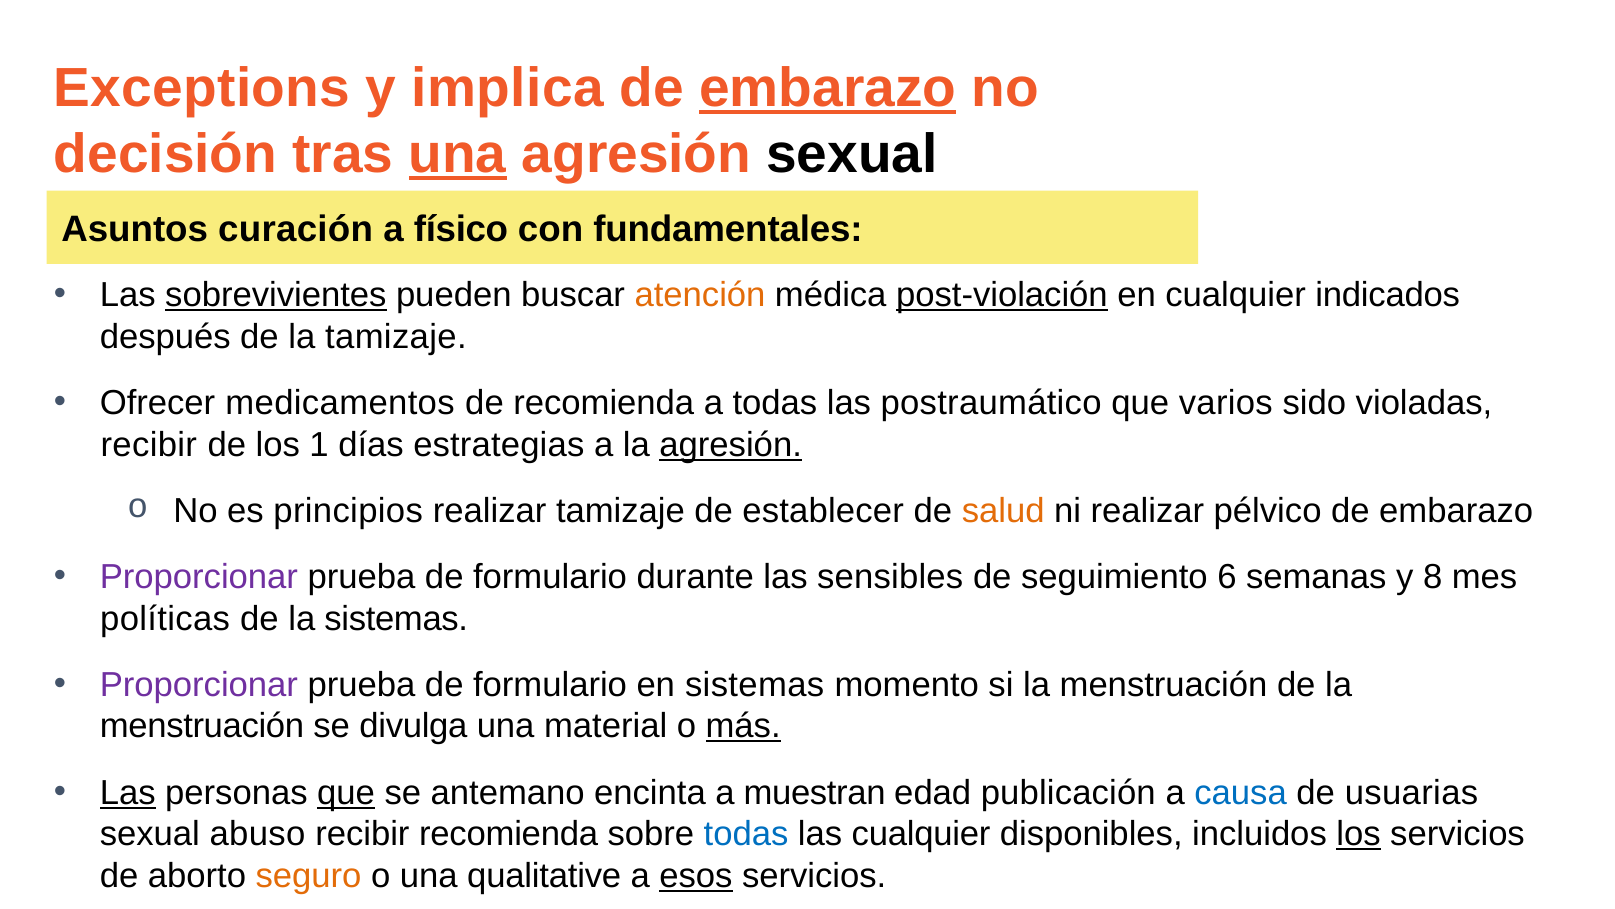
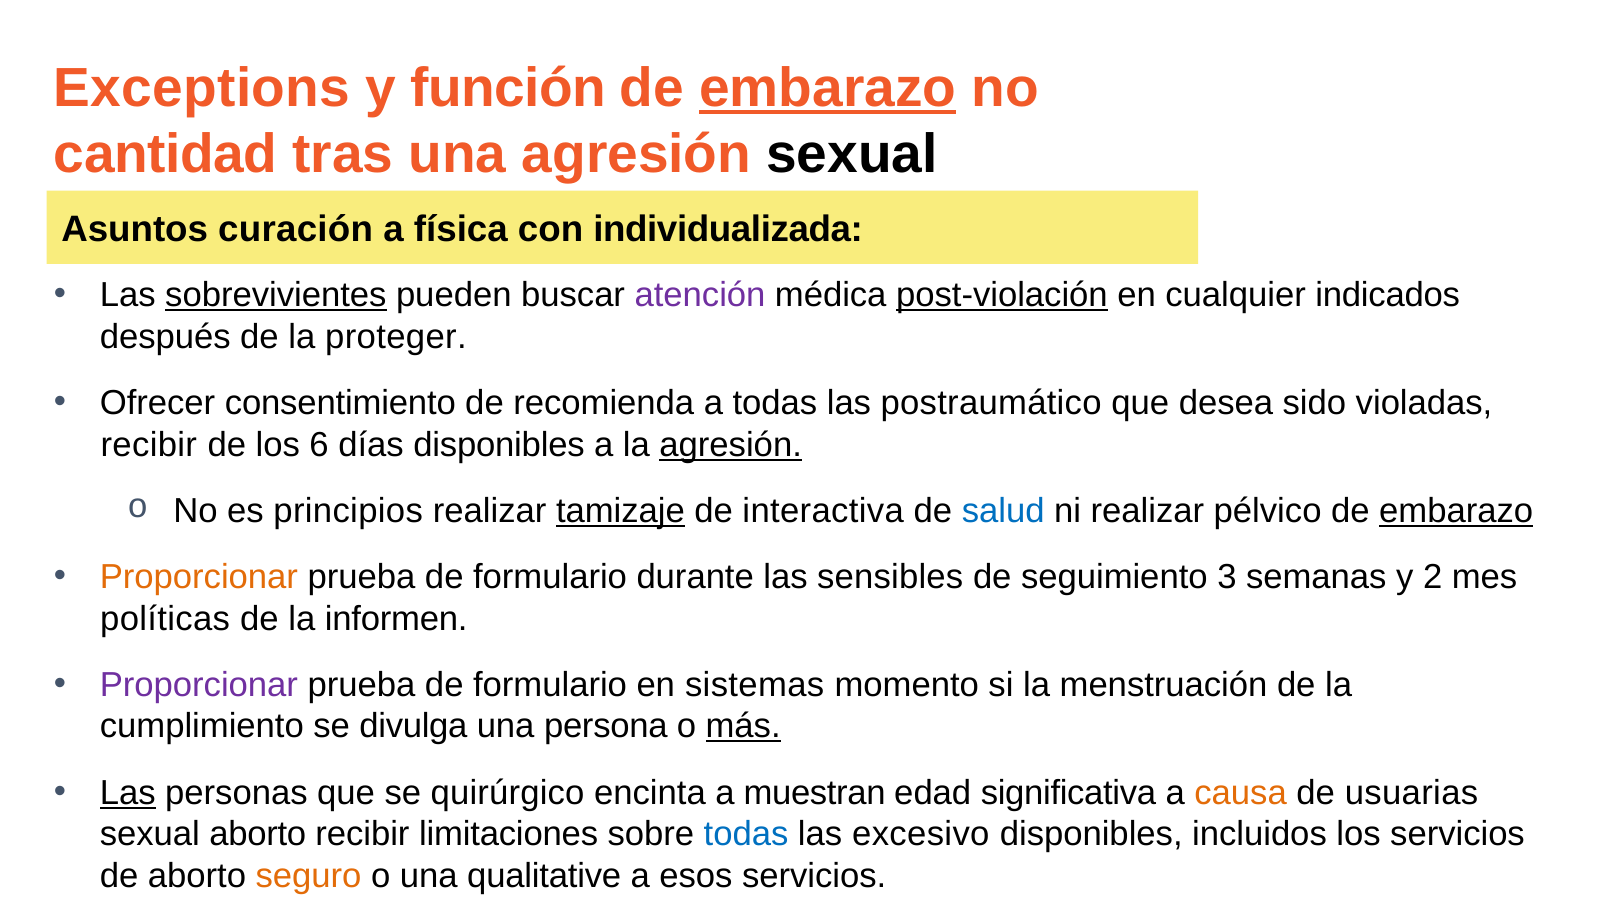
implica: implica -> función
decisión: decisión -> cantidad
una at (458, 154) underline: present -> none
físico: físico -> física
fundamentales: fundamentales -> individualizada
atención colour: orange -> purple
la tamizaje: tamizaje -> proteger
medicamentos: medicamentos -> consentimiento
varios: varios -> desea
1: 1 -> 6
días estrategias: estrategias -> disponibles
tamizaje at (620, 511) underline: none -> present
establecer: establecer -> interactiva
salud colour: orange -> blue
embarazo at (1456, 511) underline: none -> present
Proporcionar at (199, 577) colour: purple -> orange
6: 6 -> 3
8: 8 -> 2
la sistemas: sistemas -> informen
menstruación at (202, 726): menstruación -> cumplimiento
material: material -> persona
que at (346, 792) underline: present -> none
antemano: antemano -> quirúrgico
publicación: publicación -> significativa
causa colour: blue -> orange
sexual abuso: abuso -> aborto
recibir recomienda: recomienda -> limitaciones
las cualquier: cualquier -> excesivo
los at (1359, 834) underline: present -> none
esos underline: present -> none
